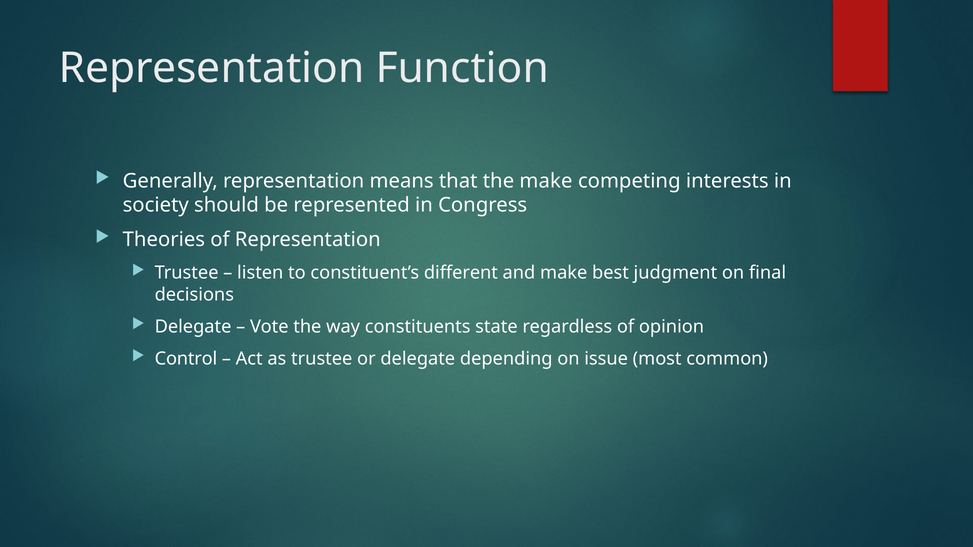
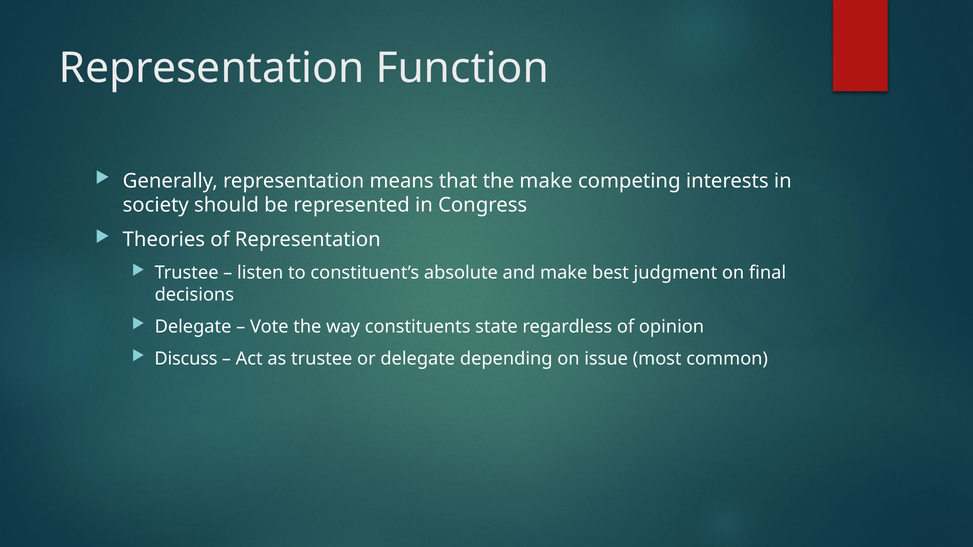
different: different -> absolute
Control: Control -> Discuss
